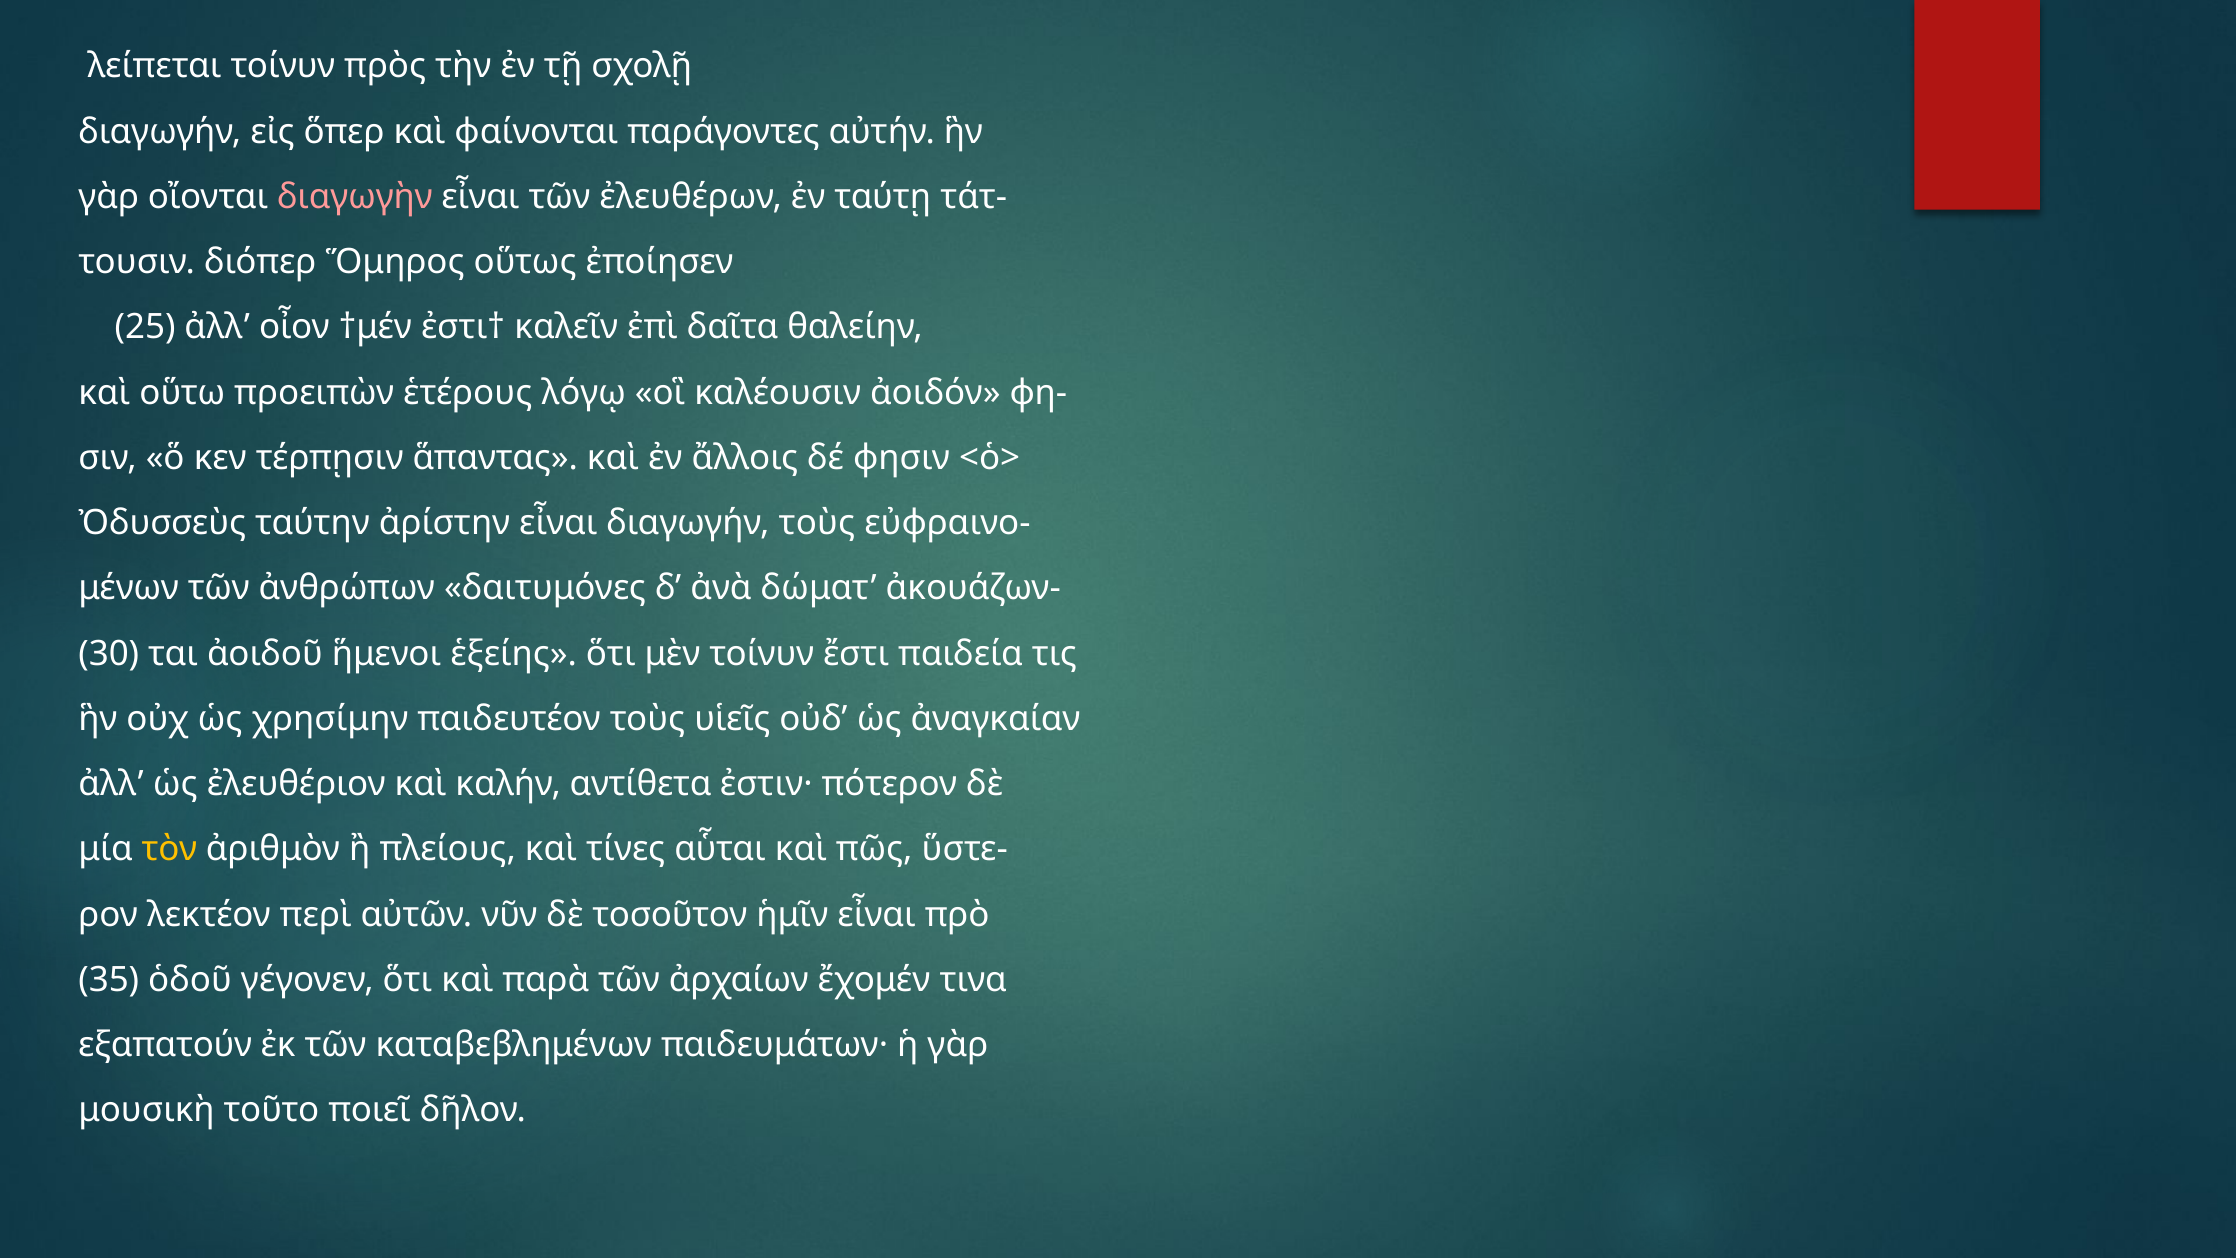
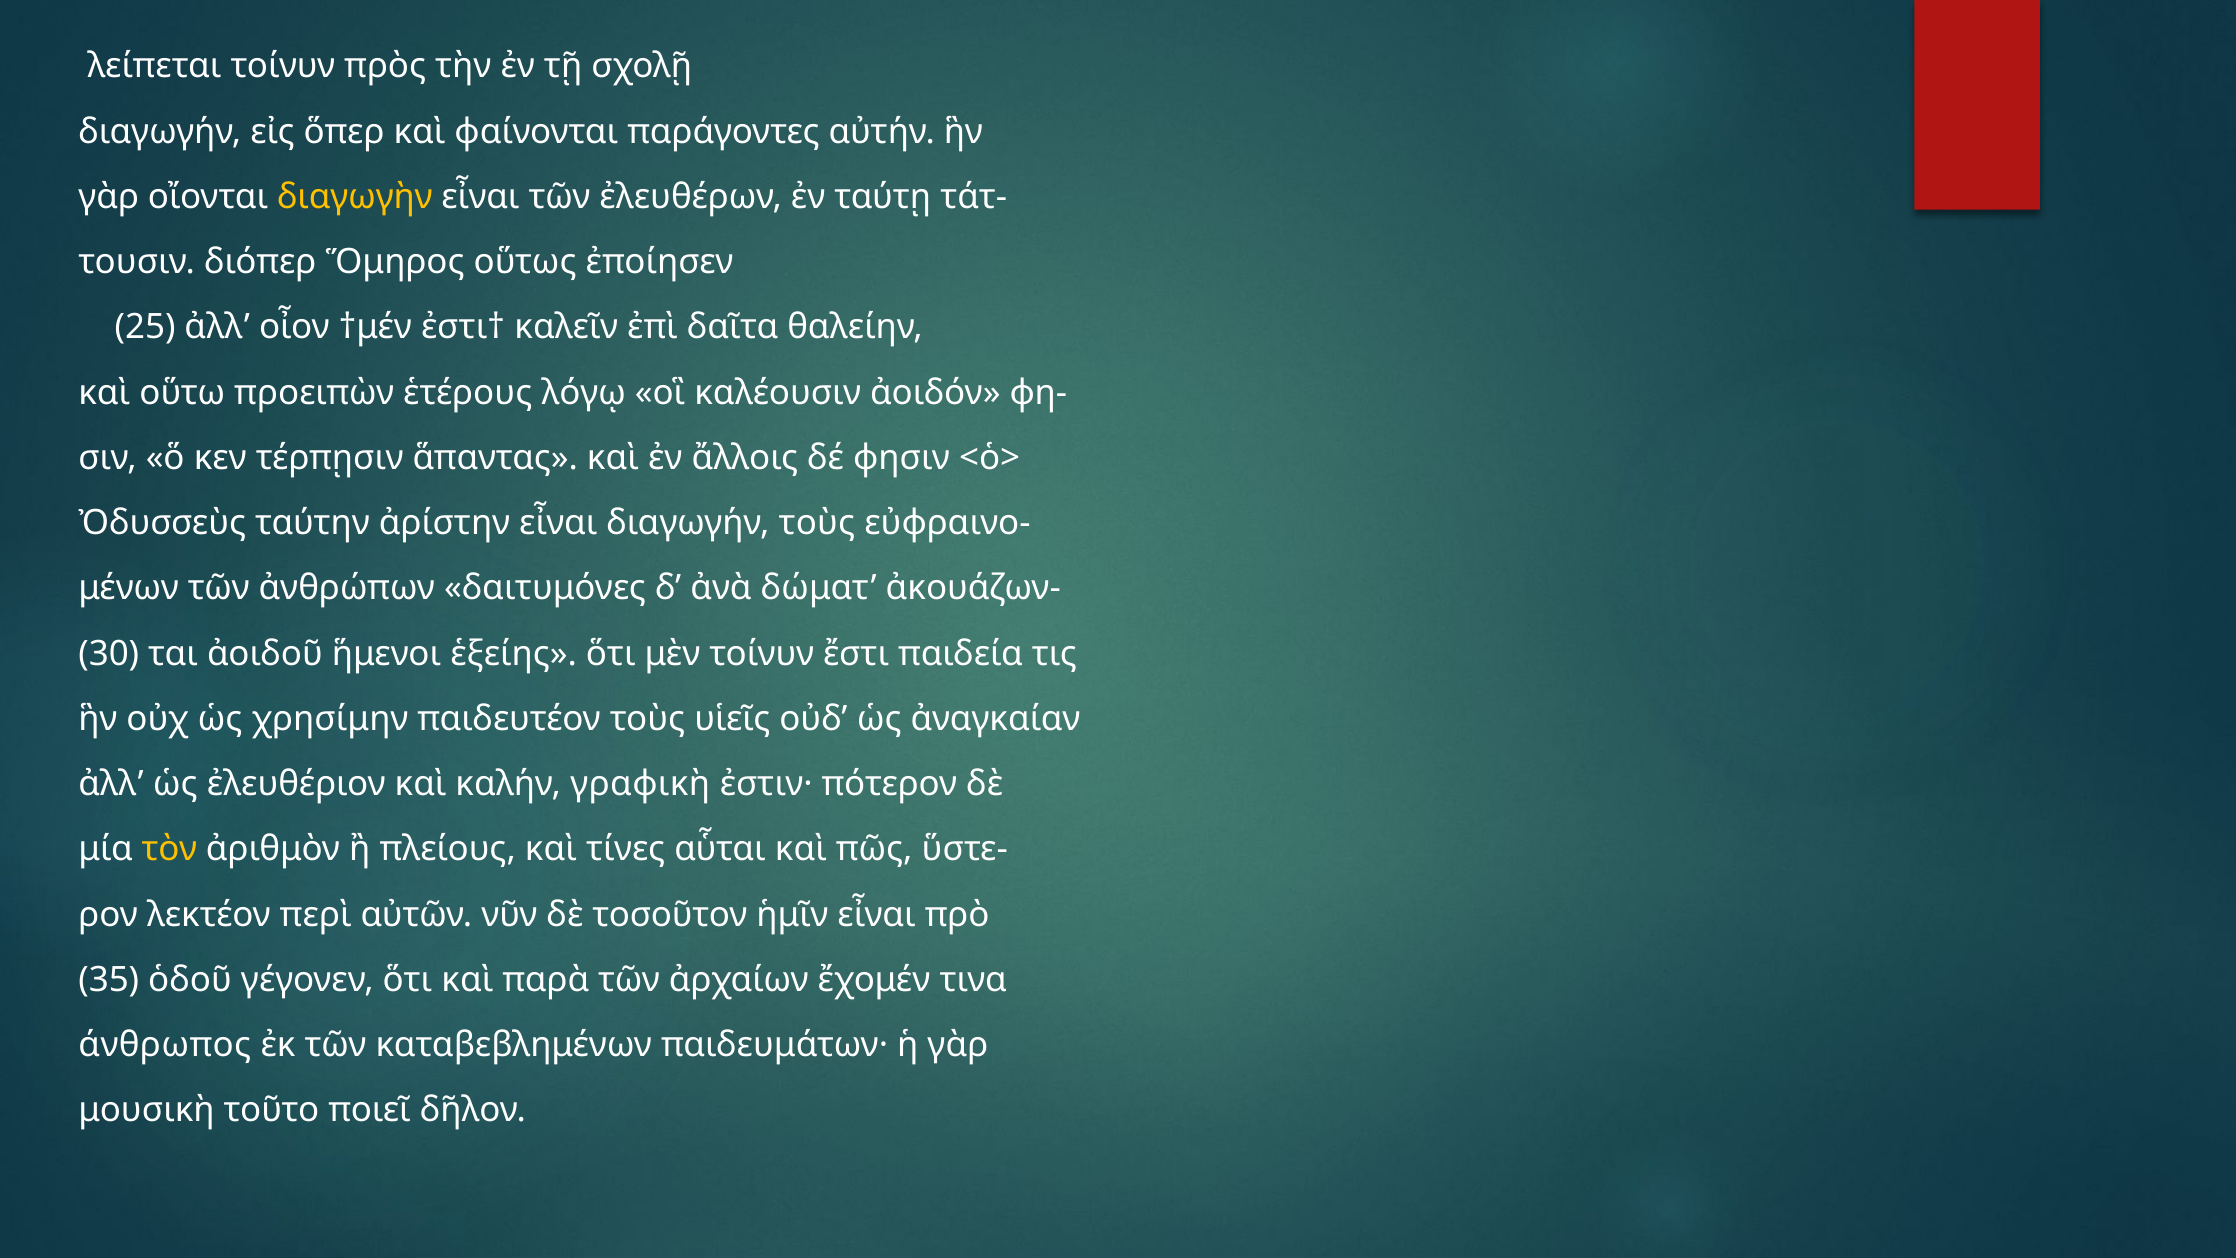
διαγωγὴν colour: pink -> yellow
αντίθετα: αντίθετα -> γραφικὴ
εξαπατούν: εξαπατούν -> άνθρωπος
